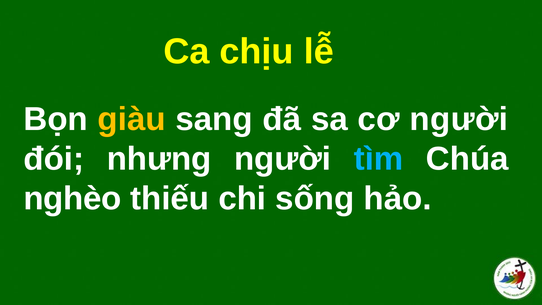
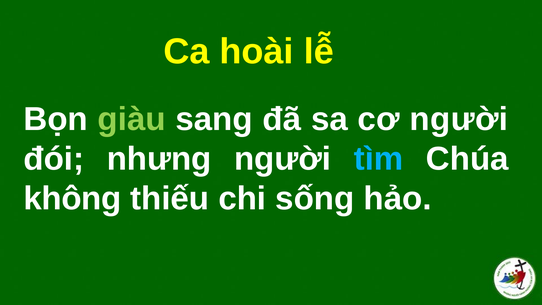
chịu: chịu -> hoài
giàu colour: yellow -> light green
nghèo: nghèo -> không
